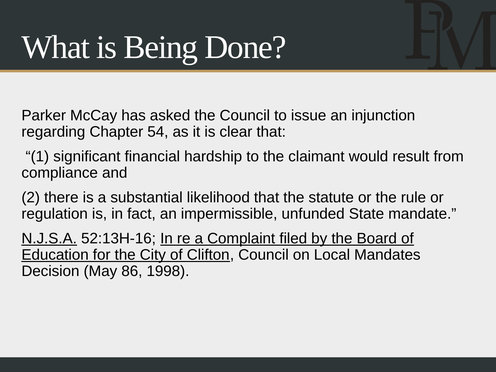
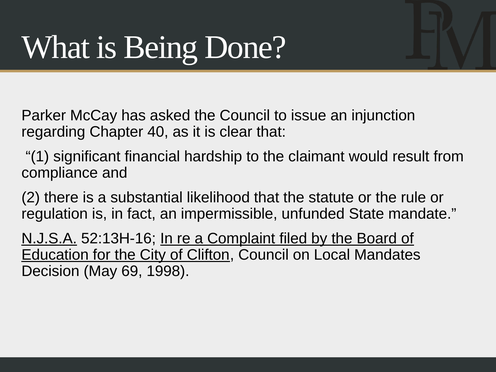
54: 54 -> 40
86: 86 -> 69
